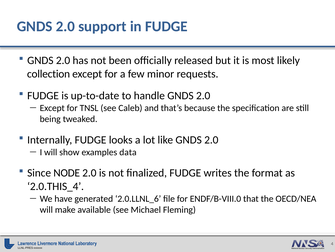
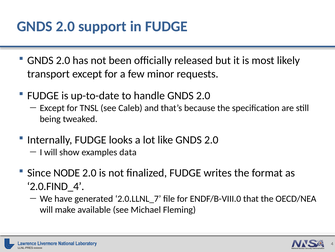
collection: collection -> transport
2.0.THIS_4: 2.0.THIS_4 -> 2.0.FIND_4
2.0.LLNL_6: 2.0.LLNL_6 -> 2.0.LLNL_7
